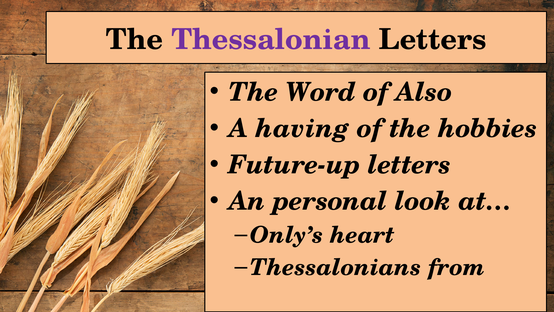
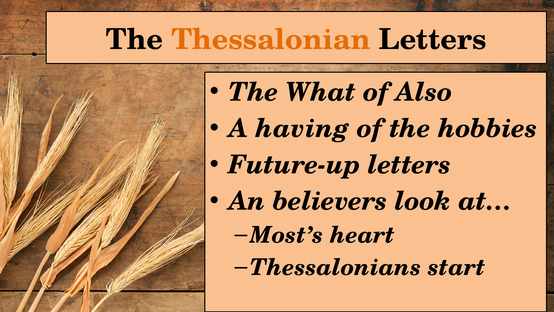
Thessalonian colour: purple -> orange
Word: Word -> What
personal: personal -> believers
Only’s: Only’s -> Most’s
from: from -> start
